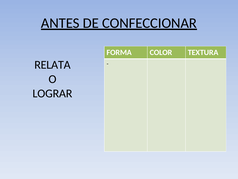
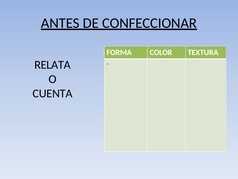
LOGRAR: LOGRAR -> CUENTA
